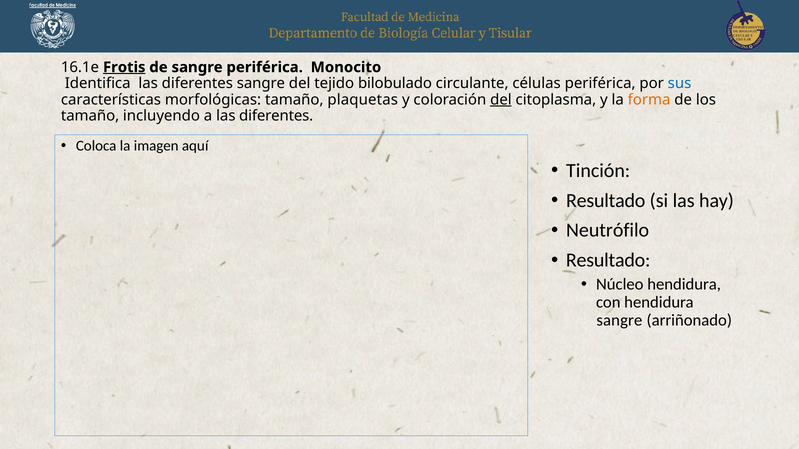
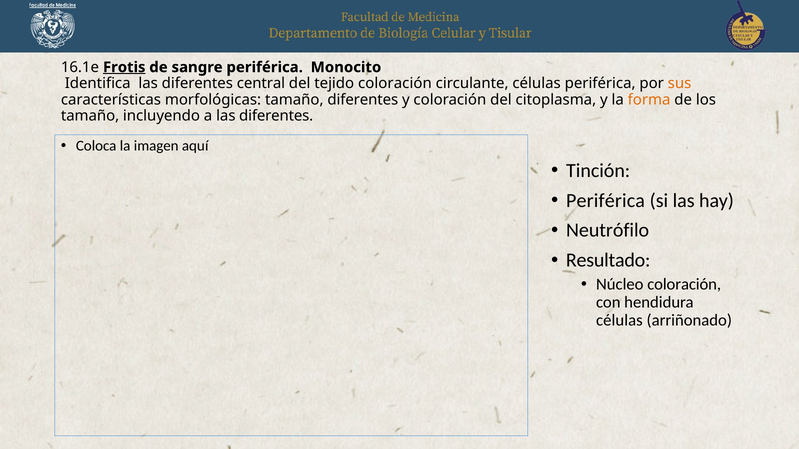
diferentes sangre: sangre -> central
tejido bilobulado: bilobulado -> coloración
sus colour: blue -> orange
tamaño plaquetas: plaquetas -> diferentes
del at (501, 100) underline: present -> none
Resultado at (606, 201): Resultado -> Periférica
Núcleo hendidura: hendidura -> coloración
sangre at (619, 320): sangre -> células
